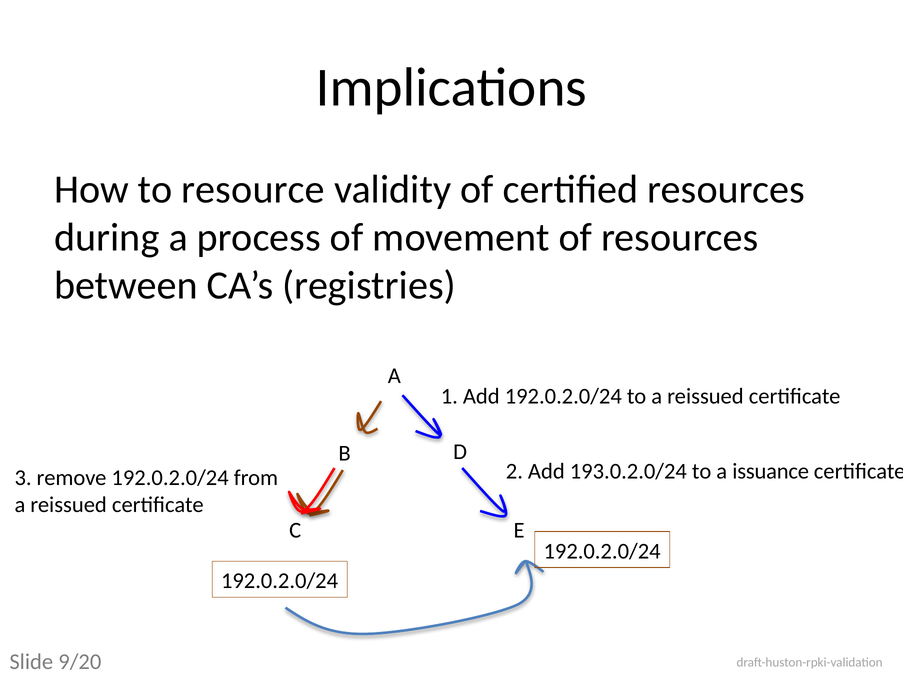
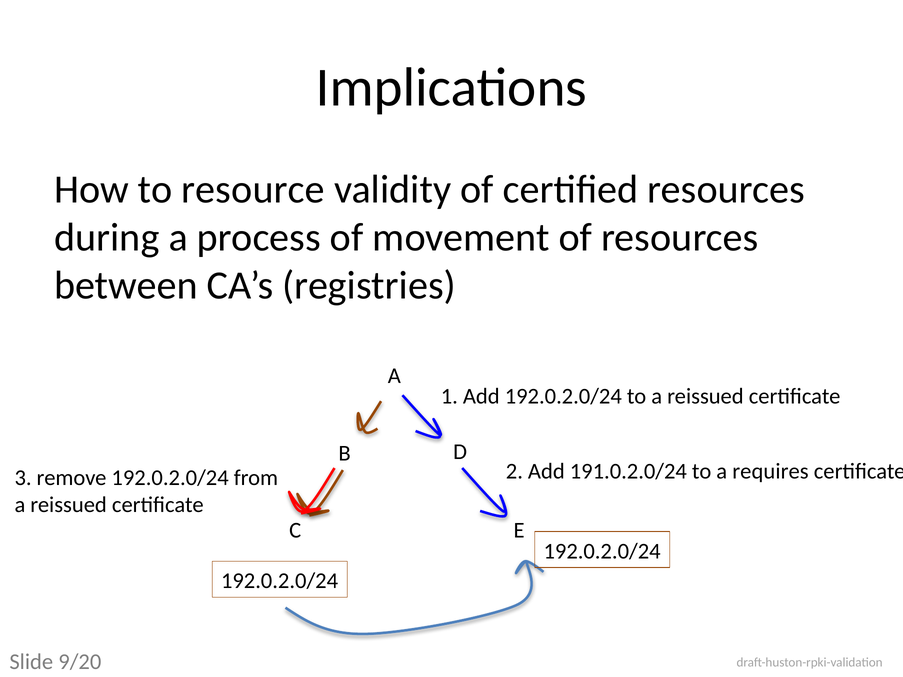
193.0.2.0/24: 193.0.2.0/24 -> 191.0.2.0/24
issuance: issuance -> requires
